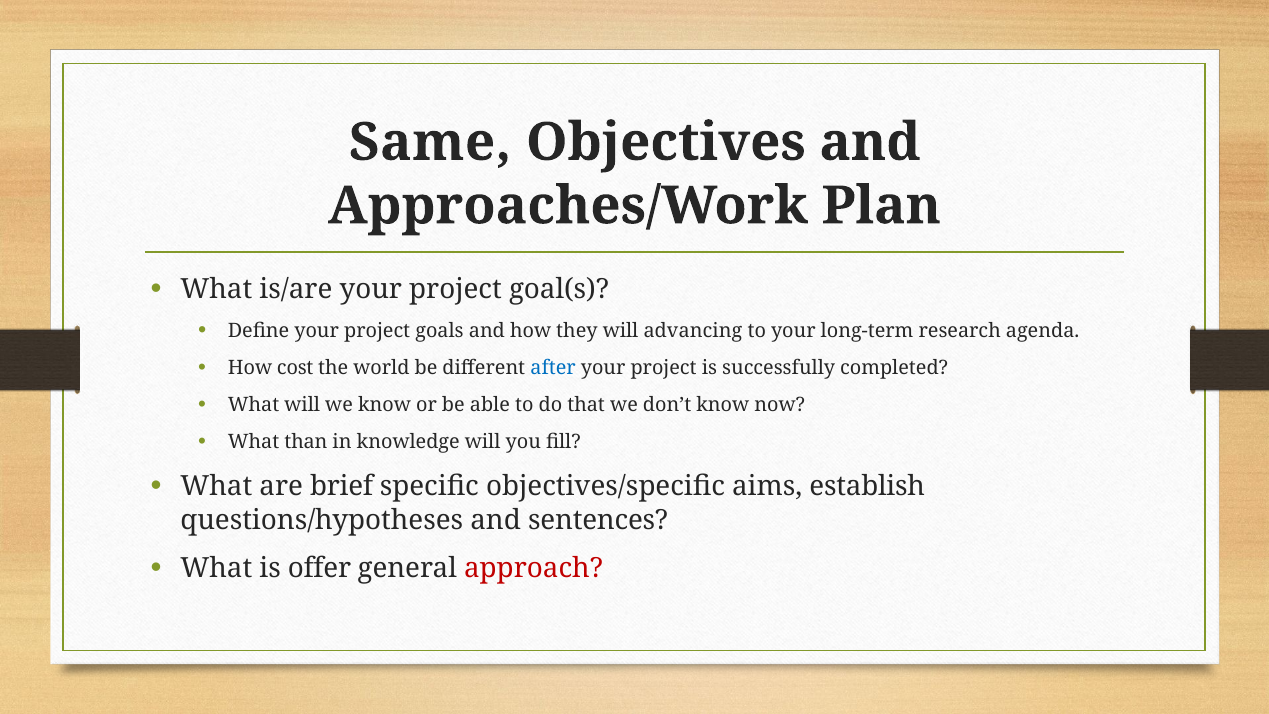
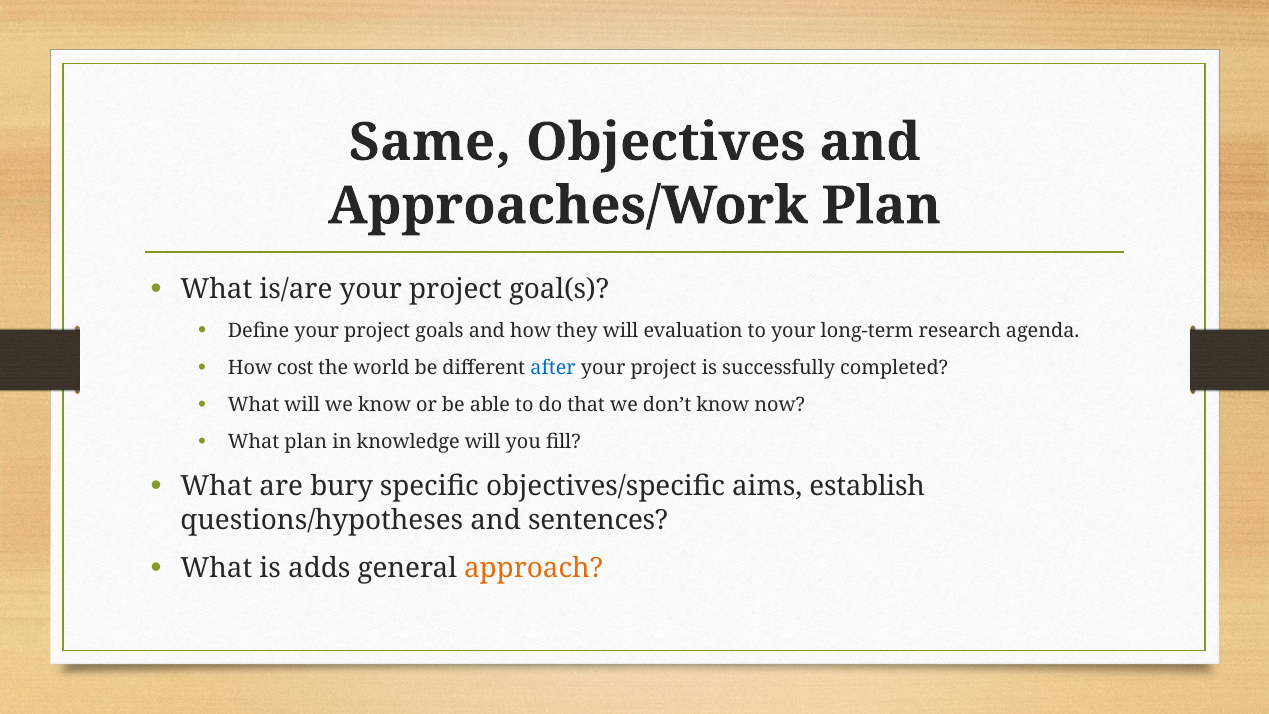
advancing: advancing -> evaluation
What than: than -> plan
brief: brief -> bury
offer: offer -> adds
approach colour: red -> orange
